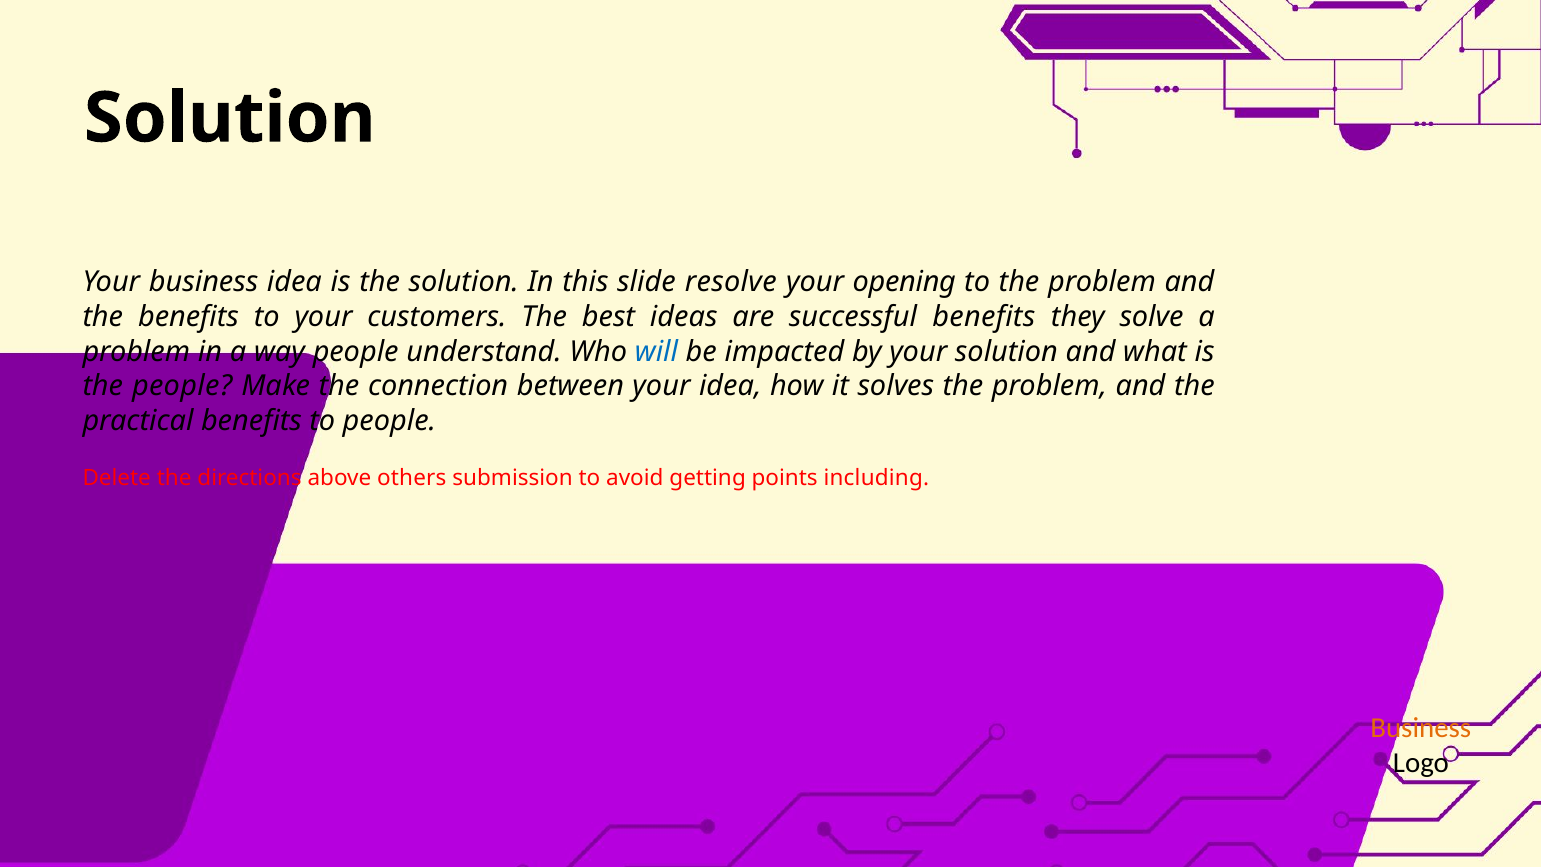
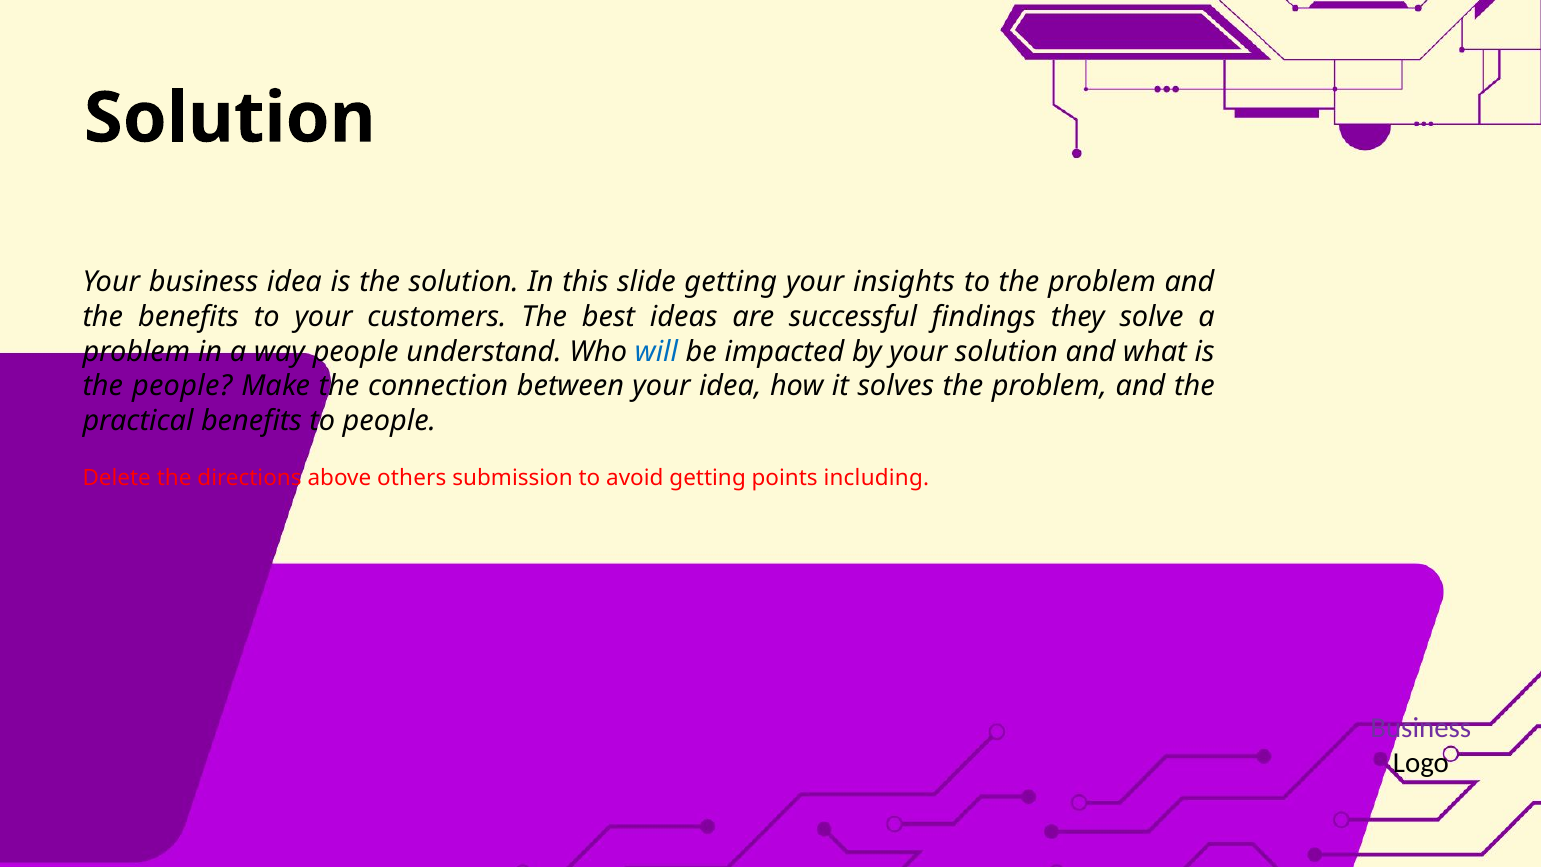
slide resolve: resolve -> getting
opening: opening -> insights
successful benefits: benefits -> findings
Business at (1421, 728) colour: orange -> purple
